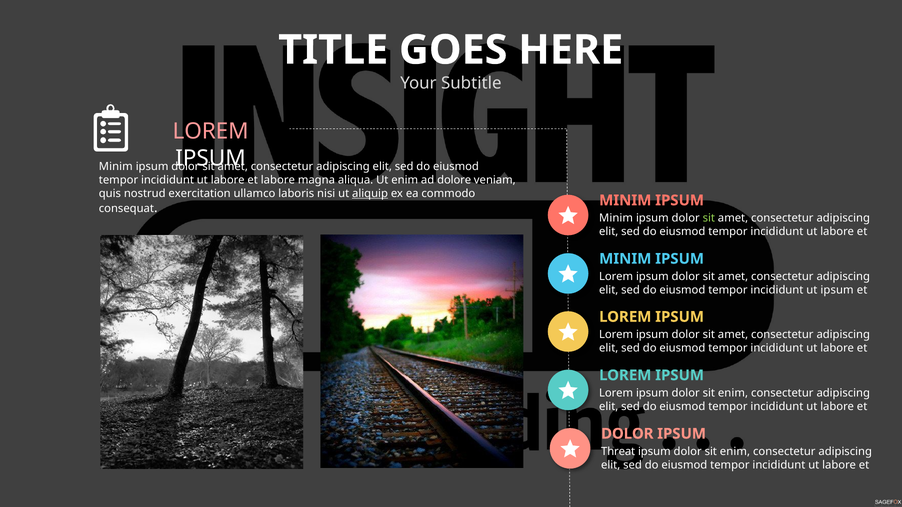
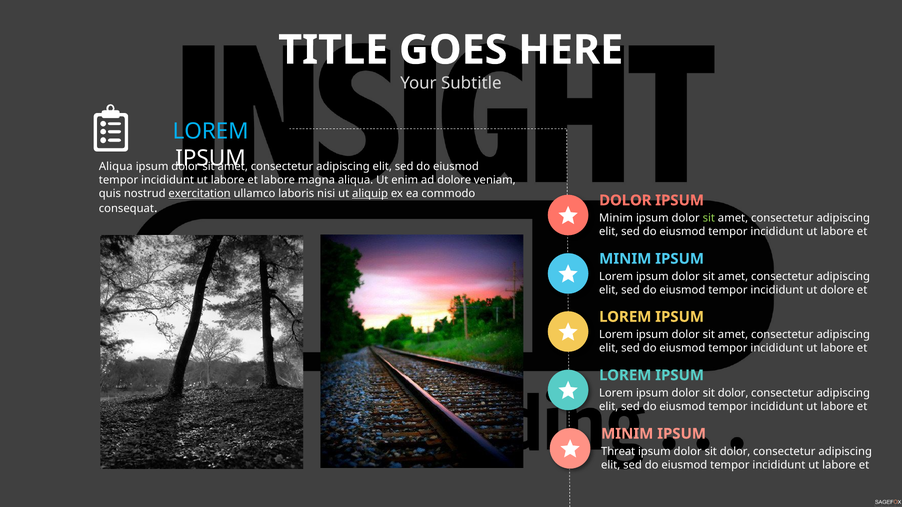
LOREM at (211, 132) colour: pink -> light blue
Minim at (116, 166): Minim -> Aliqua
exercitation underline: none -> present
MINIM at (625, 201): MINIM -> DOLOR
ut ipsum: ipsum -> dolore
enim at (733, 393): enim -> dolor
DOLOR at (627, 434): DOLOR -> MINIM
enim at (735, 452): enim -> dolor
